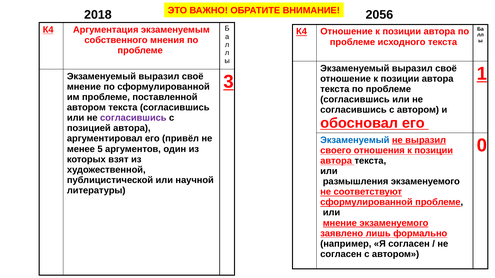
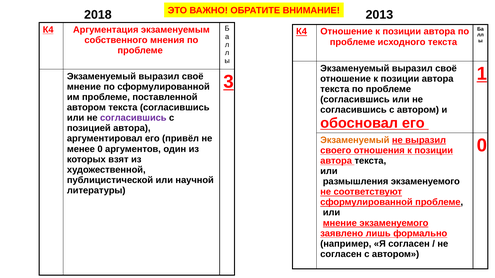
2056: 2056 -> 2013
Экзаменуемый at (355, 140) colour: blue -> orange
менее 5: 5 -> 0
